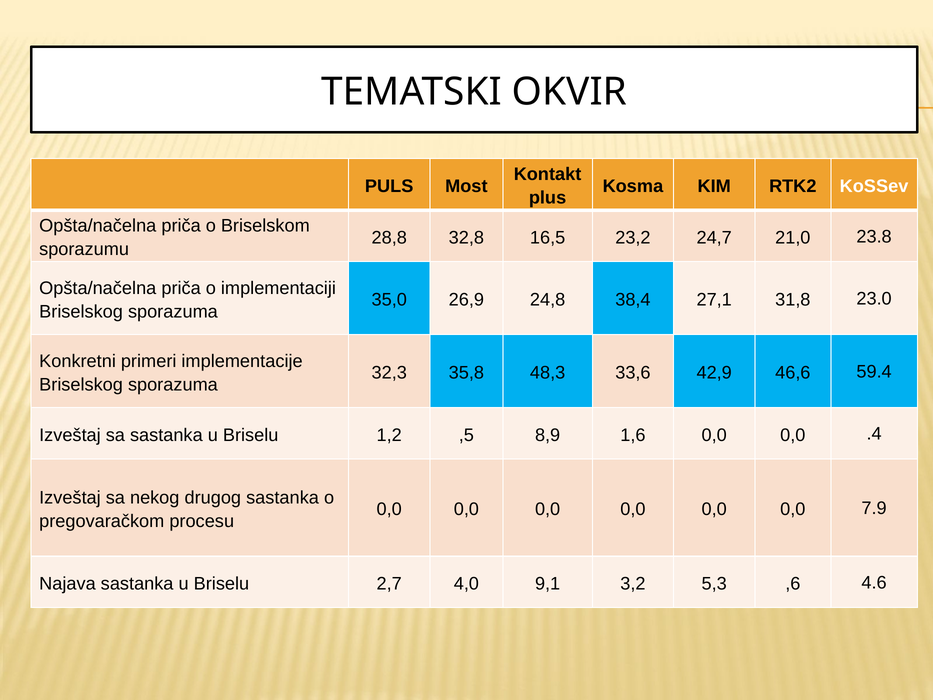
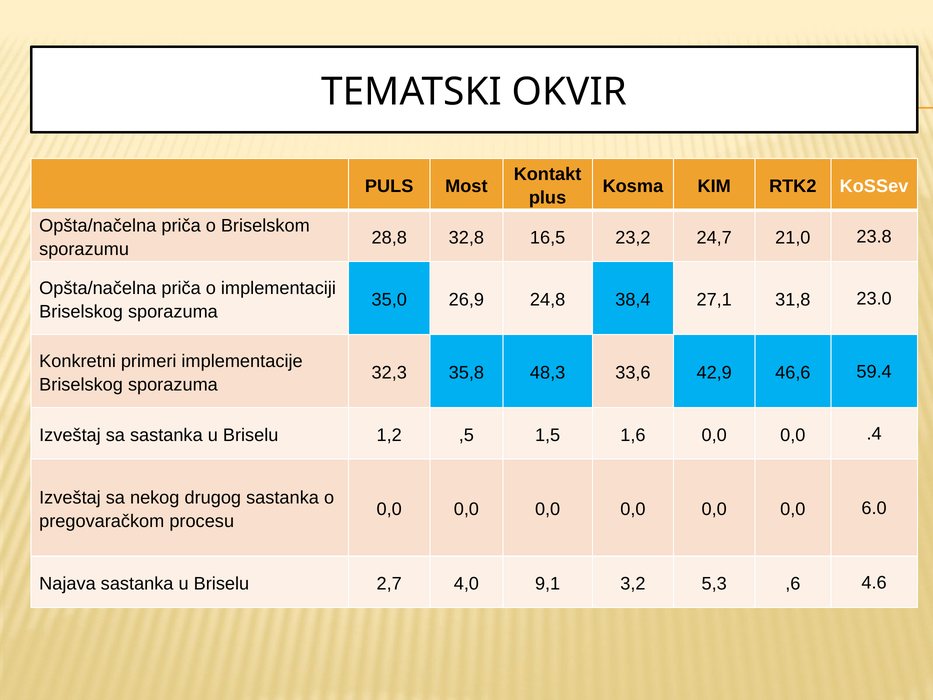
8,9: 8,9 -> 1,5
7.9: 7.9 -> 6.0
